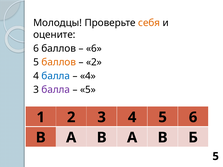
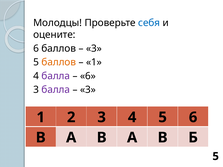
себя colour: orange -> blue
6 at (94, 49): 6 -> 3
2 at (94, 62): 2 -> 1
балла at (56, 76) colour: blue -> purple
4 at (88, 76): 4 -> 6
5 at (88, 90): 5 -> 3
